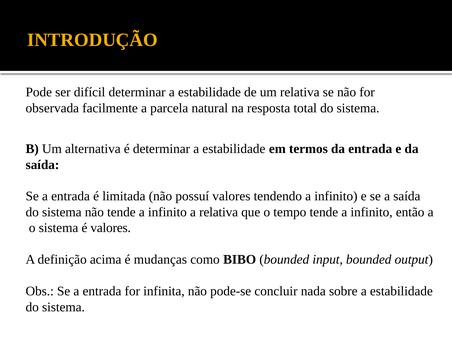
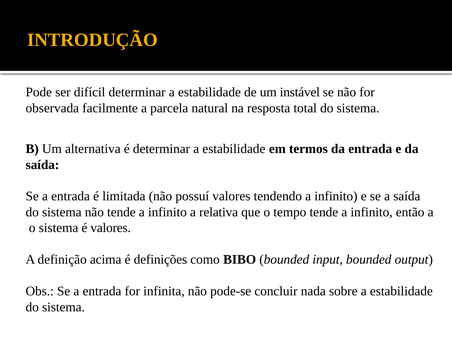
um relativa: relativa -> instável
mudanças: mudanças -> definições
